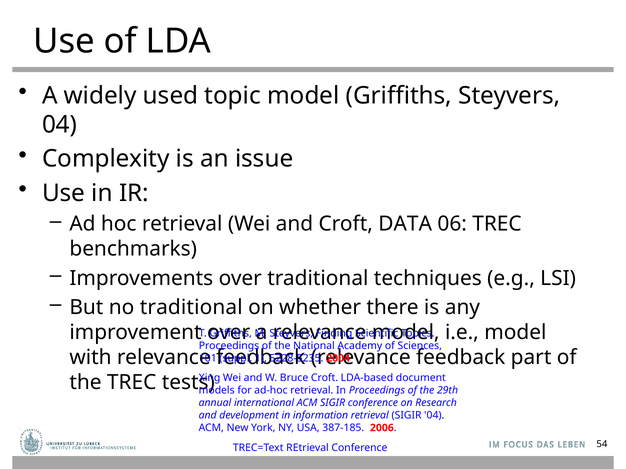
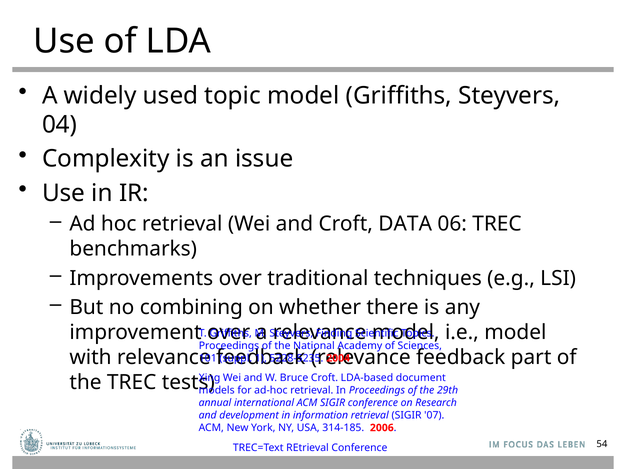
no traditional: traditional -> combining
SIGIR 04: 04 -> 07
387-185: 387-185 -> 314-185
